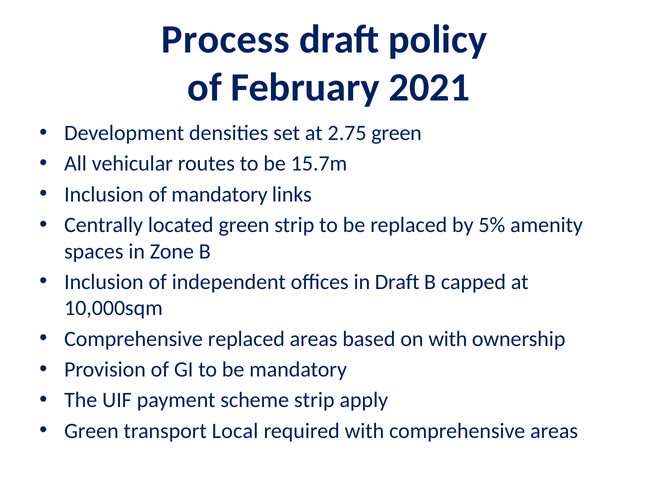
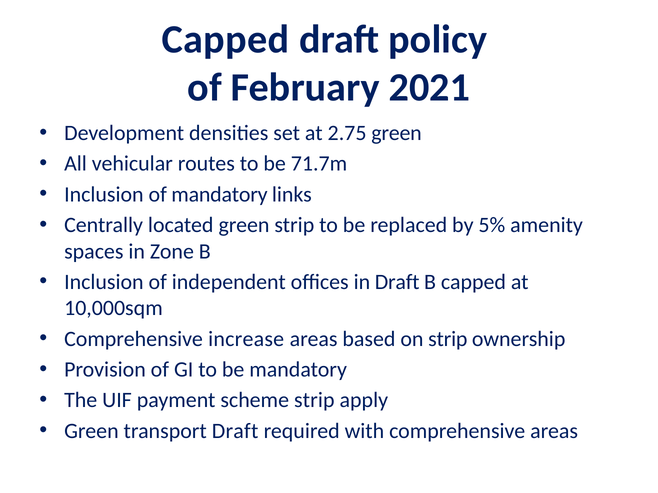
Process at (226, 40): Process -> Capped
15.7m: 15.7m -> 71.7m
Comprehensive replaced: replaced -> increase
on with: with -> strip
transport Local: Local -> Draft
